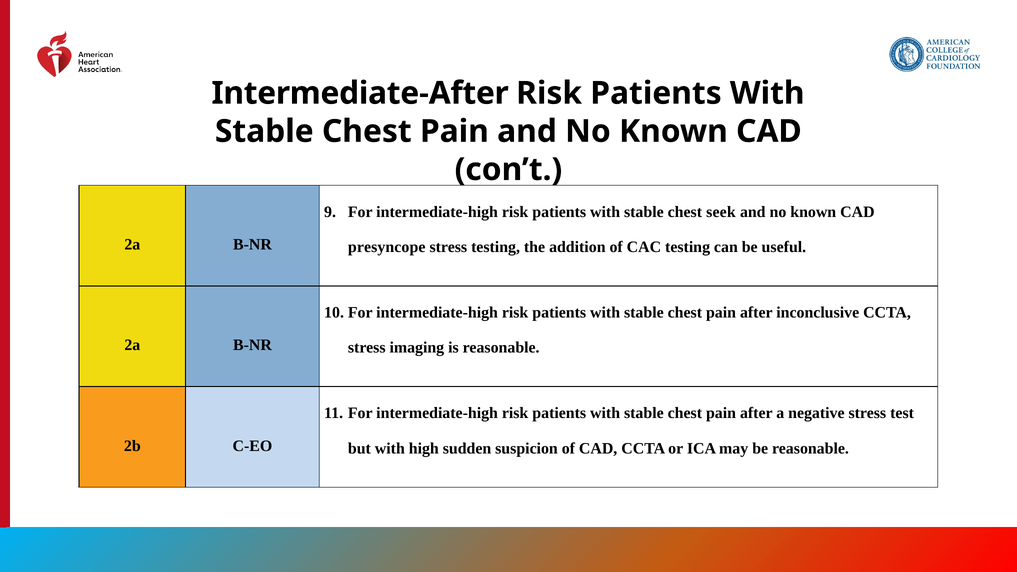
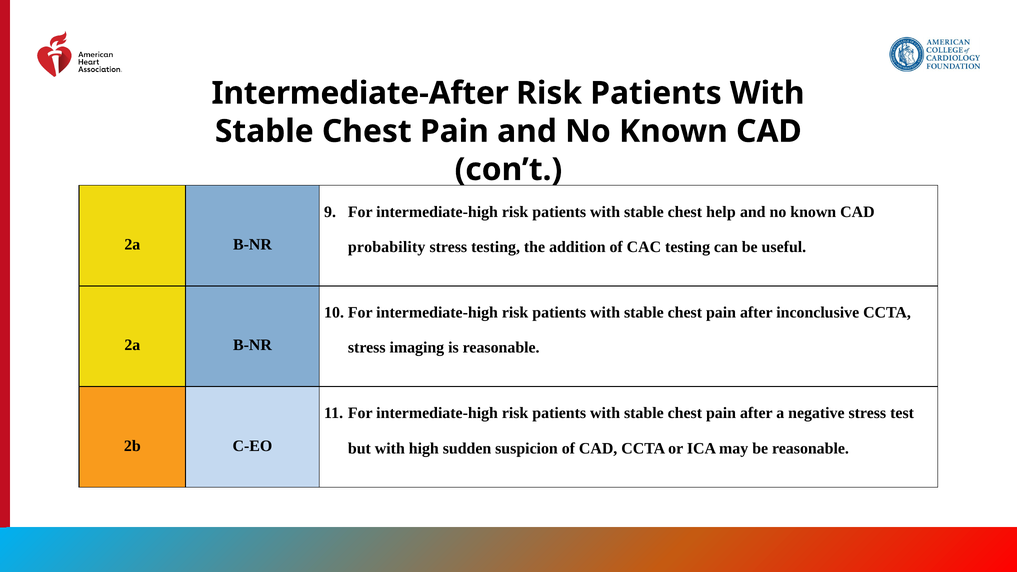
seek: seek -> help
presyncope: presyncope -> probability
